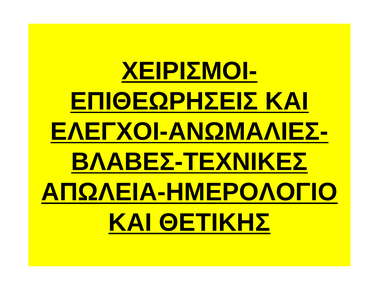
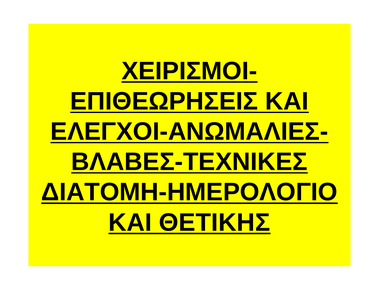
ΑΠΩΛΕΙΑ-ΗΜΕΡΟΛΟΓΙΟ: ΑΠΩΛΕΙΑ-ΗΜΕΡΟΛΟΓΙΟ -> ΔΙΑΤΟΜΗ-ΗΜΕΡΟΛΟΓΙΟ
